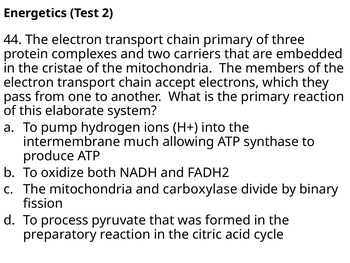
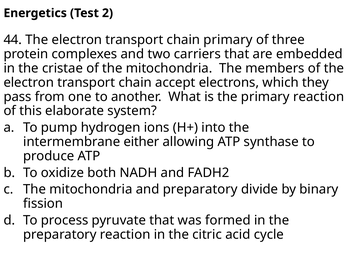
much: much -> either
and carboxylase: carboxylase -> preparatory
